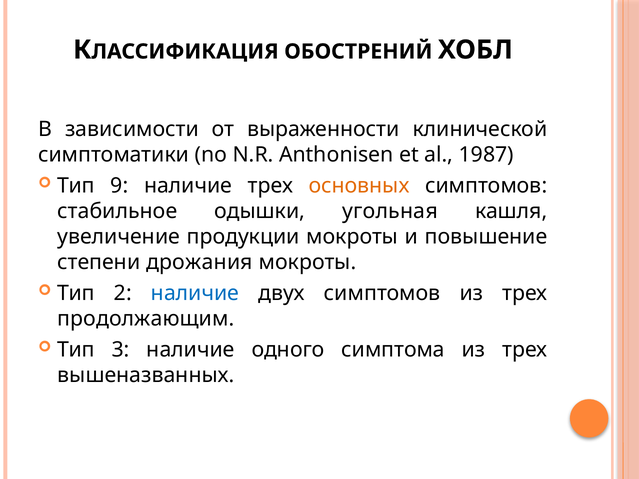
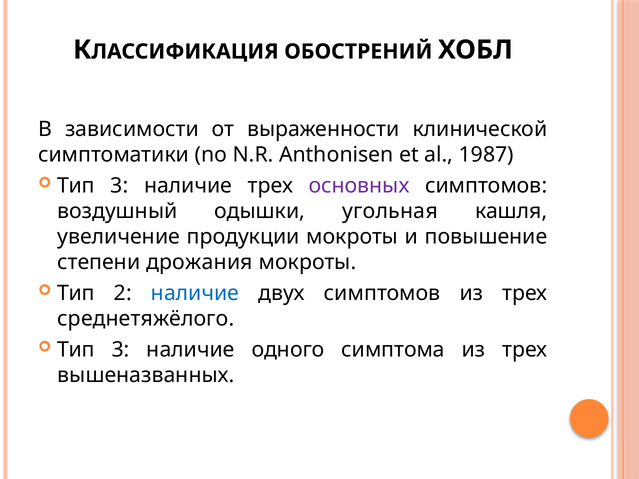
9 at (119, 186): 9 -> 3
основных colour: orange -> purple
стабильное: стабильное -> воздушный
продолжающим: продолжающим -> среднетяжёлого
